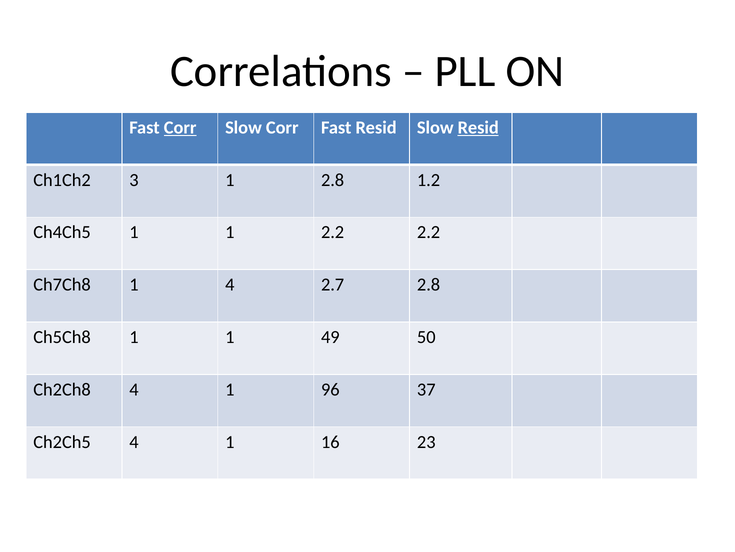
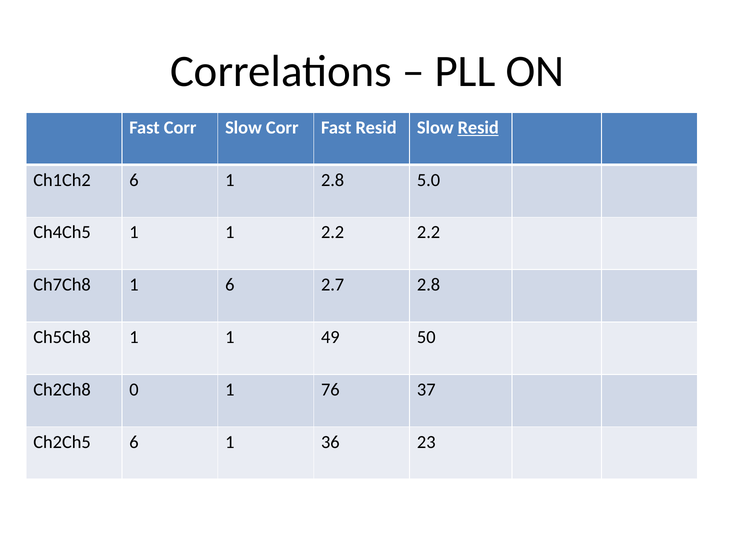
Corr at (180, 127) underline: present -> none
Ch1Ch2 3: 3 -> 6
1.2: 1.2 -> 5.0
1 4: 4 -> 6
Ch2Ch8 4: 4 -> 0
96: 96 -> 76
Ch2Ch5 4: 4 -> 6
16: 16 -> 36
